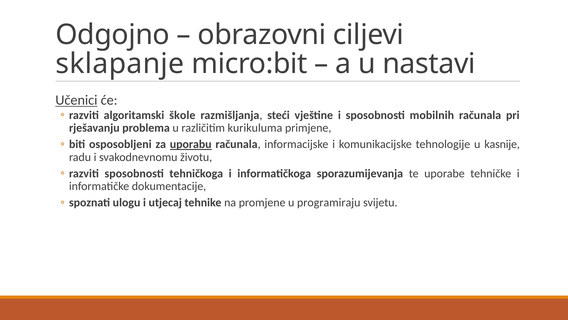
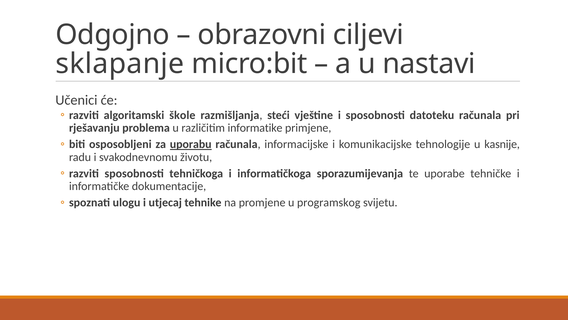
Učenici underline: present -> none
mobilnih: mobilnih -> datoteku
kurikuluma: kurikuluma -> informatike
programiraju: programiraju -> programskog
